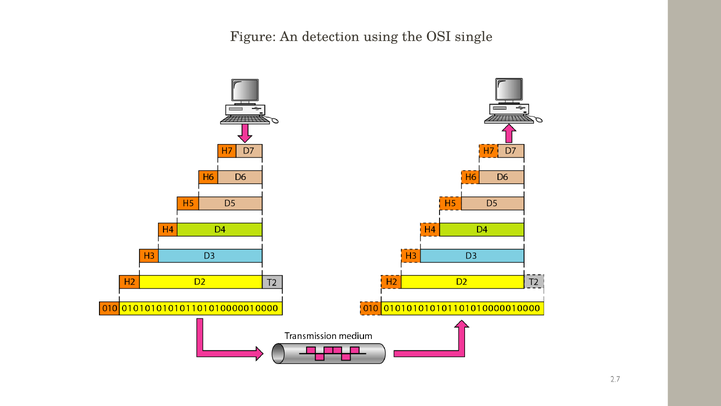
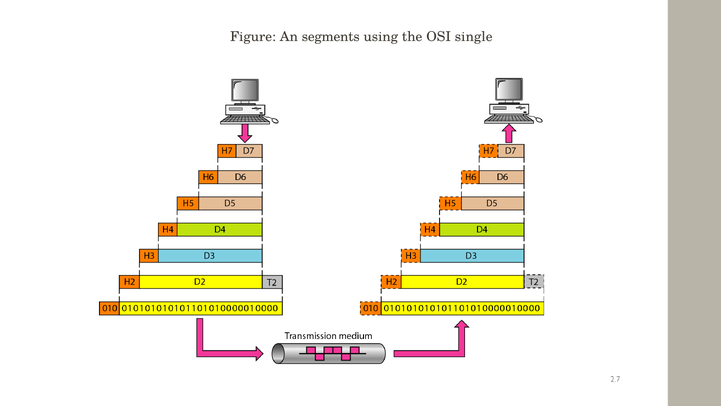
detection: detection -> segments
